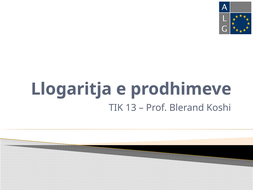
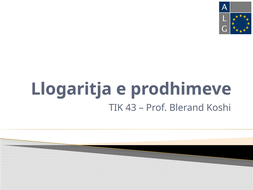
13: 13 -> 43
